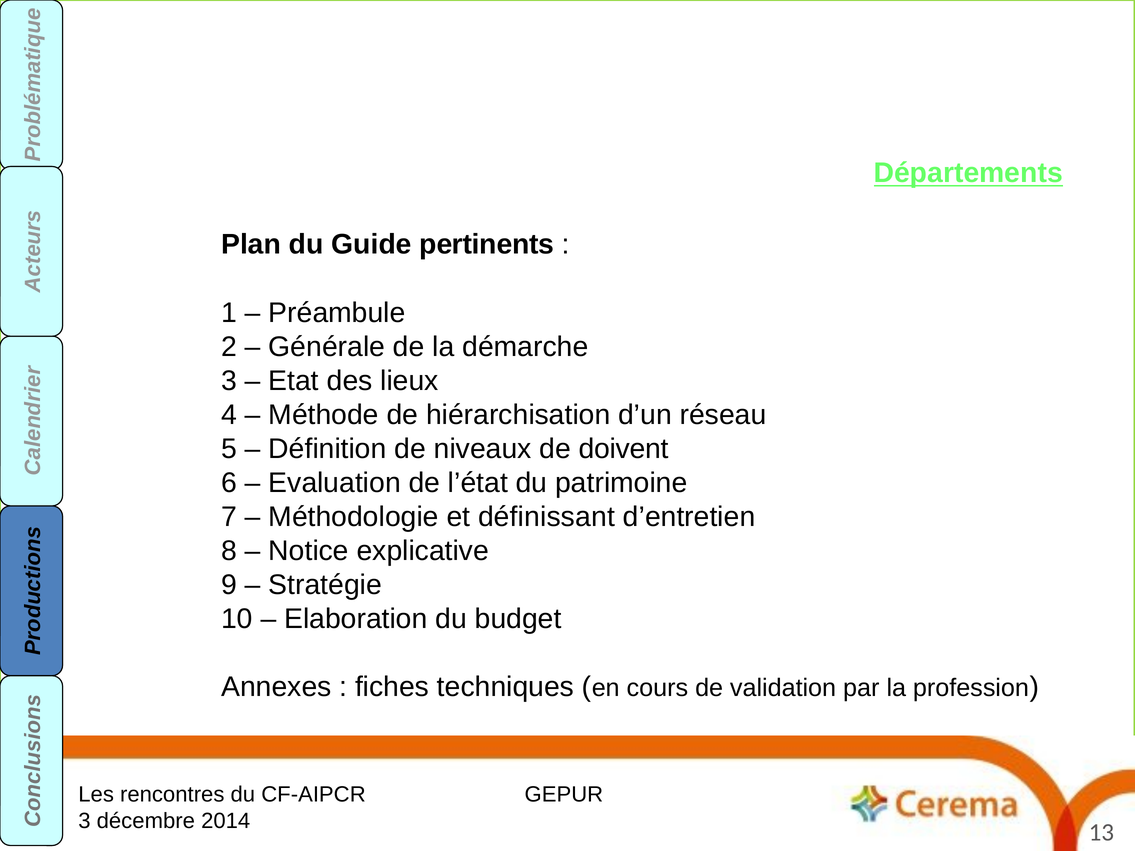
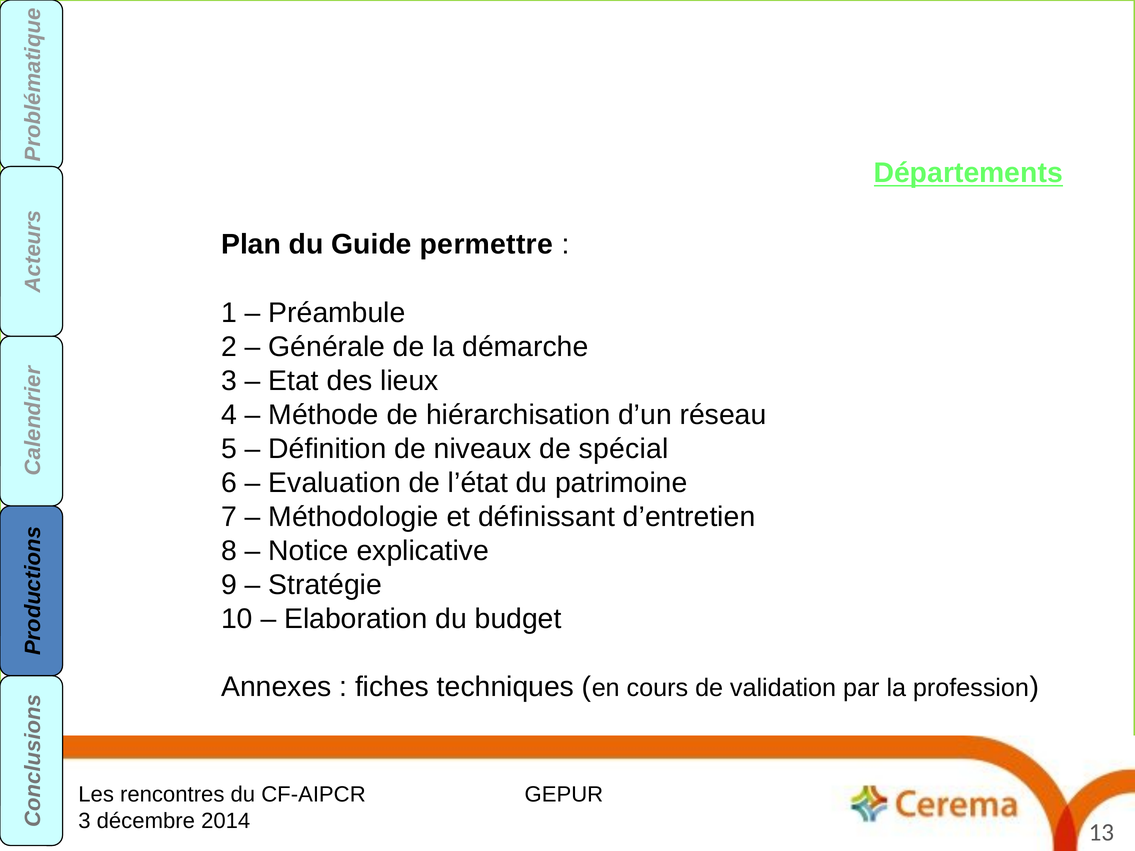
pertinents: pertinents -> permettre
doivent: doivent -> spécial
